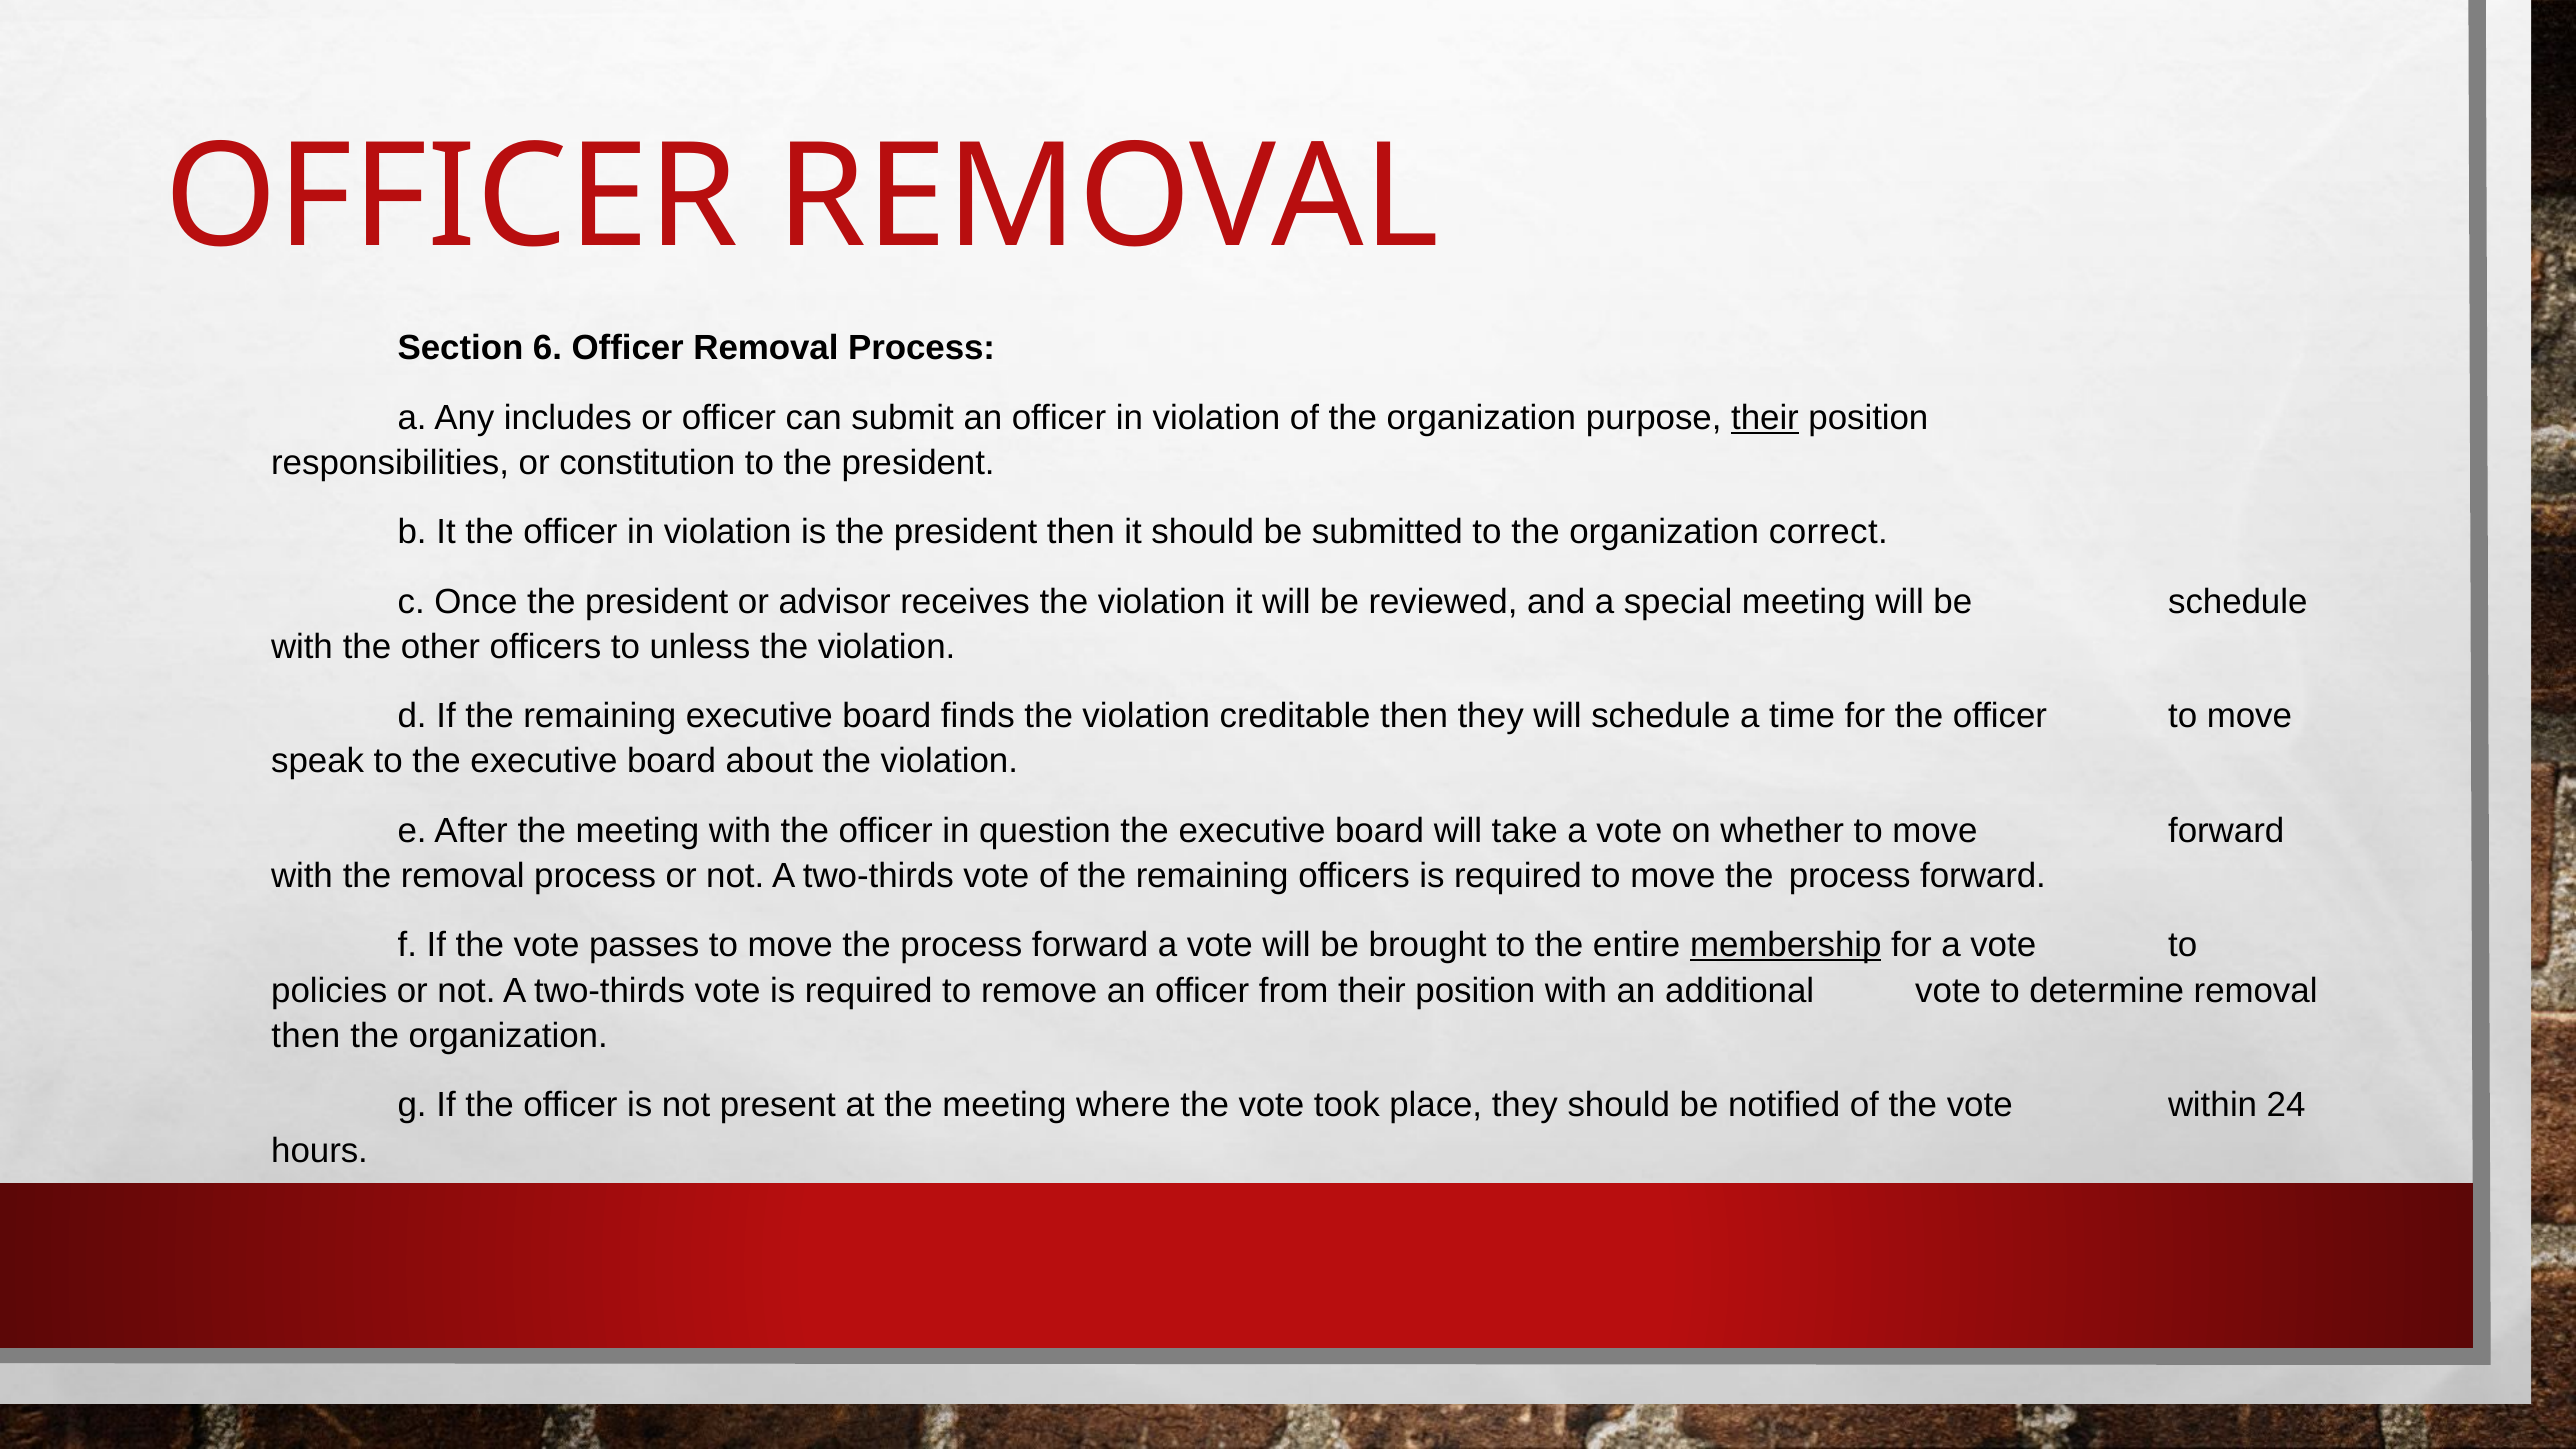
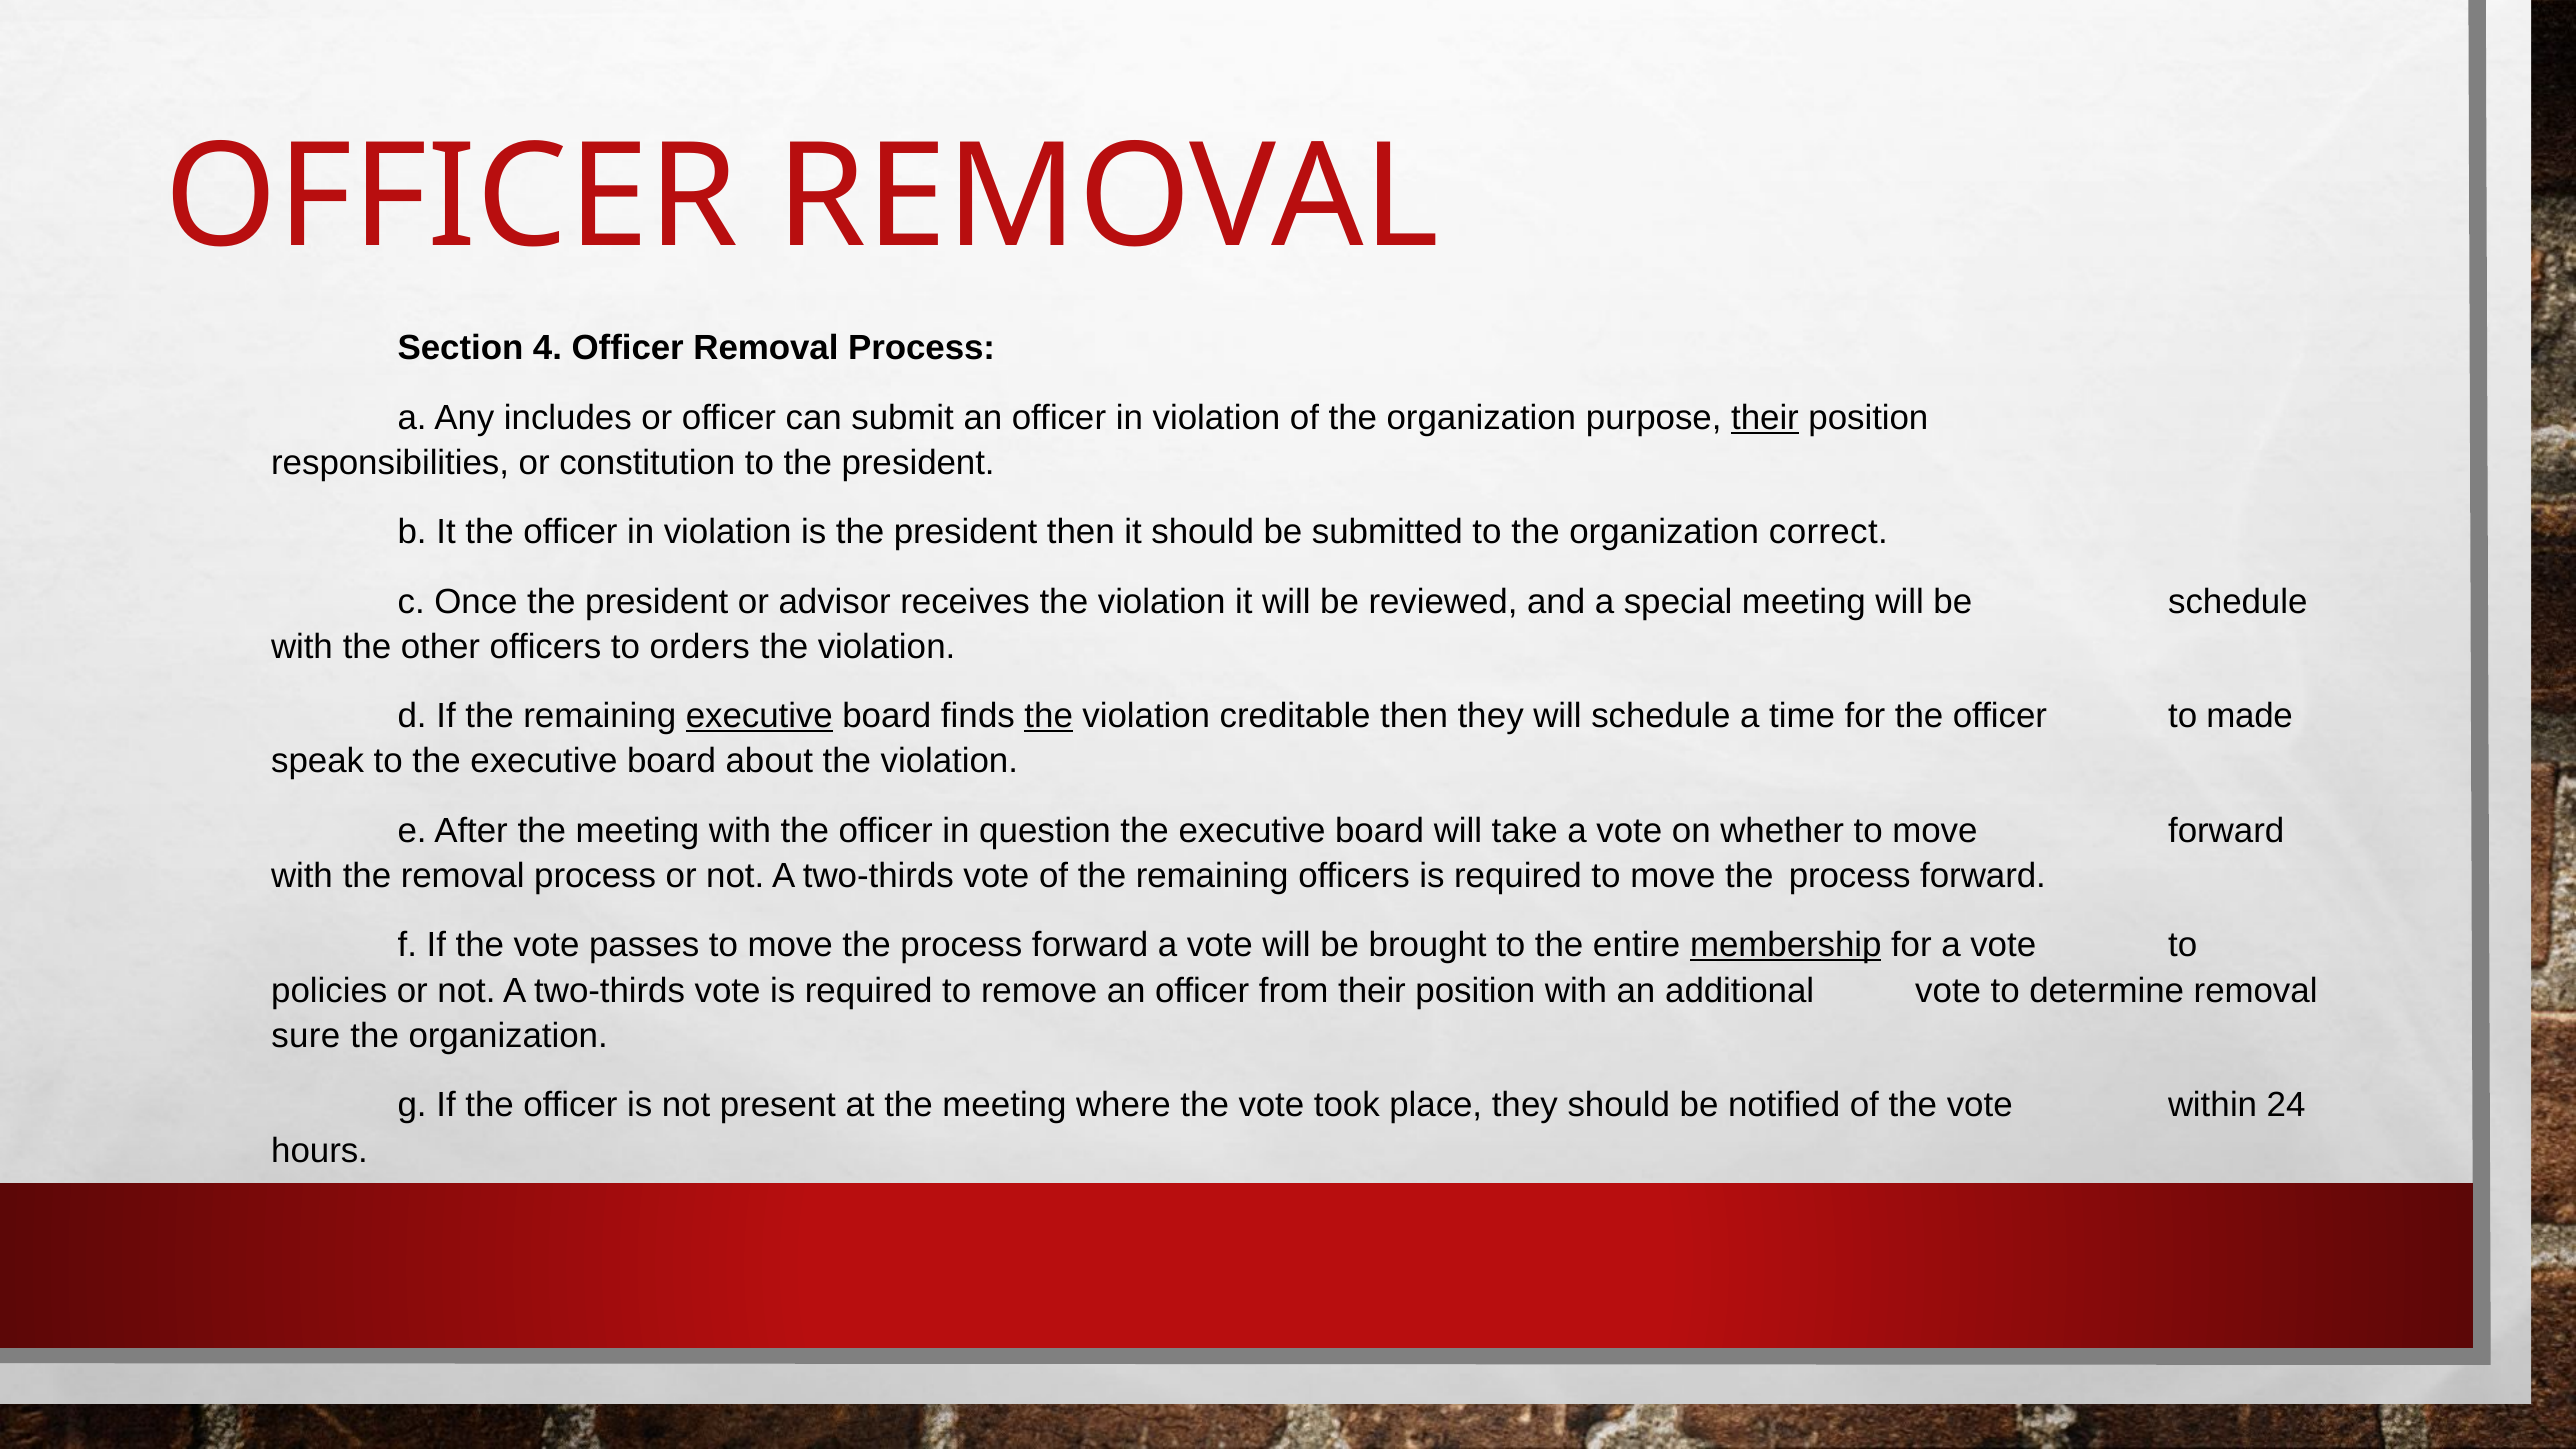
6: 6 -> 4
unless: unless -> orders
executive at (759, 716) underline: none -> present
the at (1049, 716) underline: none -> present
officer to move: move -> made
then at (306, 1036): then -> sure
